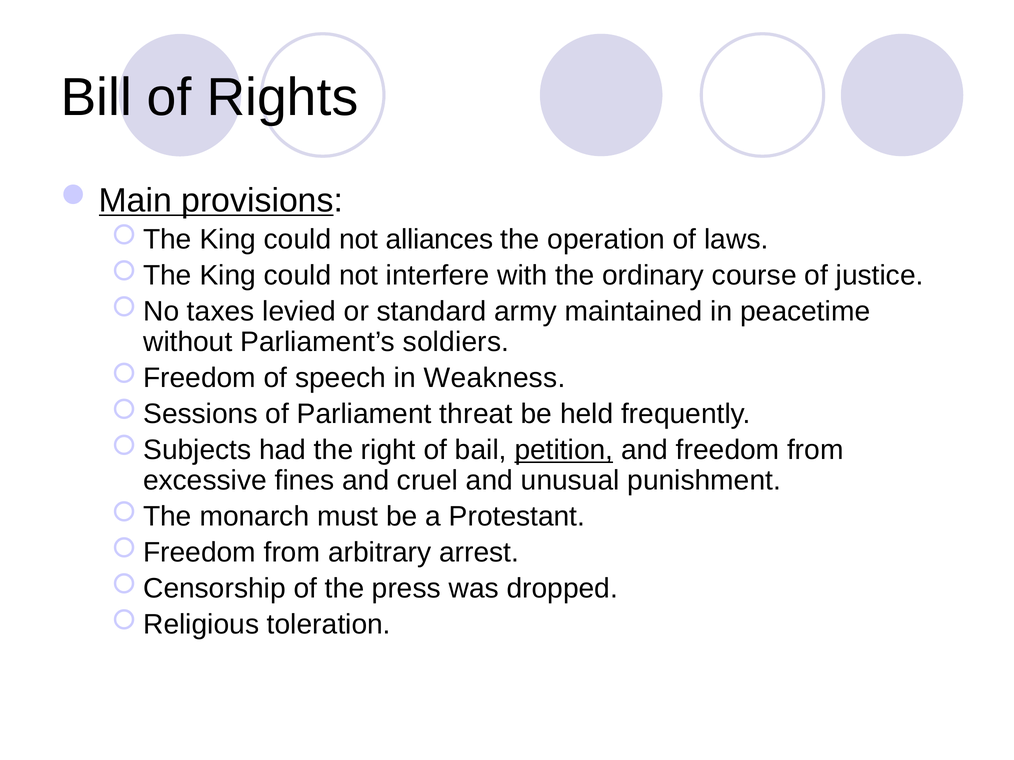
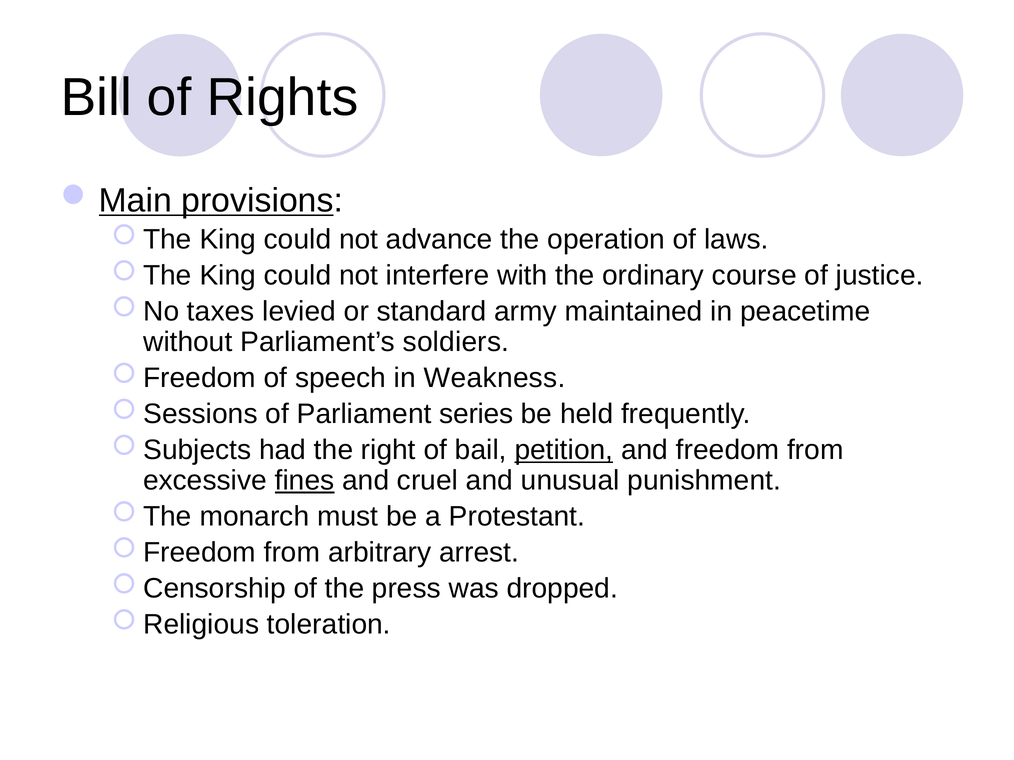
alliances: alliances -> advance
threat: threat -> series
fines underline: none -> present
